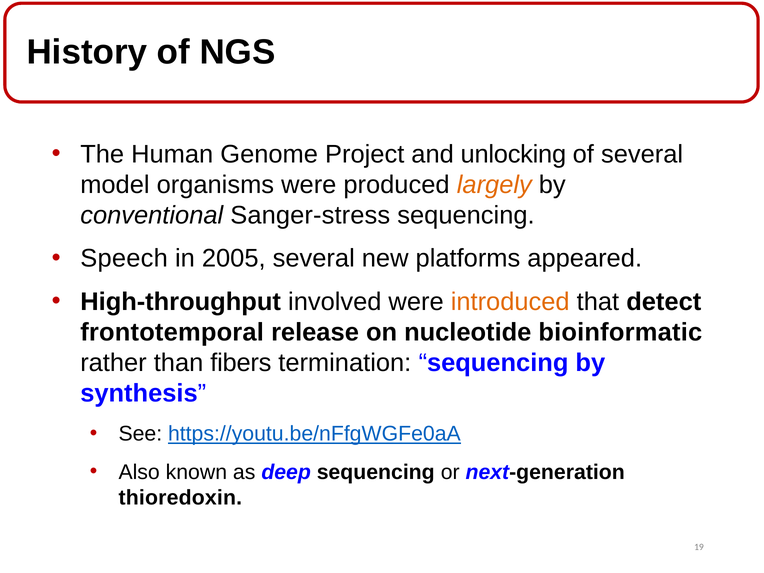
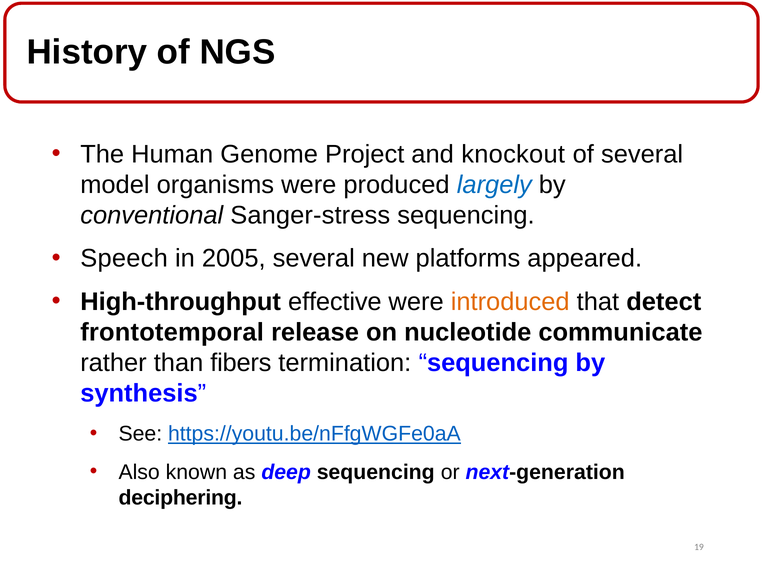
unlocking: unlocking -> knockout
largely colour: orange -> blue
involved: involved -> effective
bioinformatic: bioinformatic -> communicate
thioredoxin: thioredoxin -> deciphering
